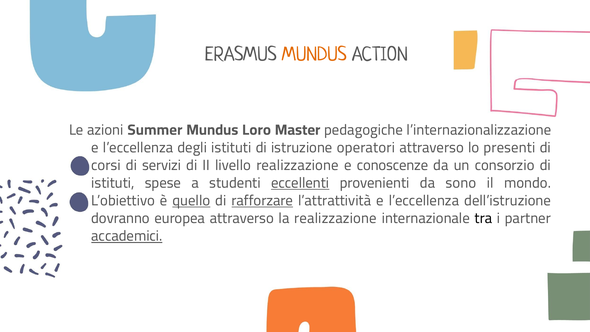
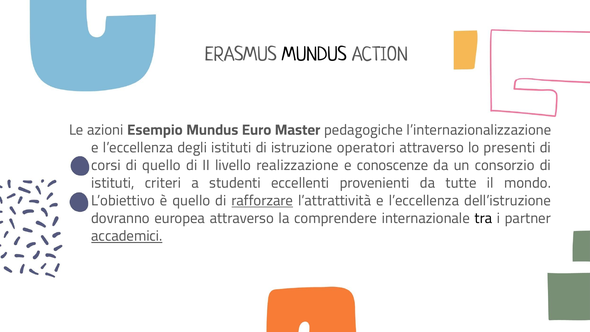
MUNDUS at (314, 54) colour: orange -> black
Summer: Summer -> Esempio
Loro: Loro -> Euro
di servizi: servizi -> quello
spese: spese -> criteri
eccellenti underline: present -> none
sono: sono -> tutte
quello at (191, 201) underline: present -> none
la realizzazione: realizzazione -> comprendere
